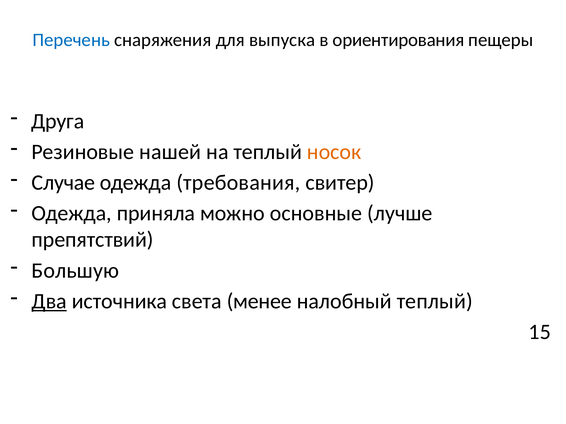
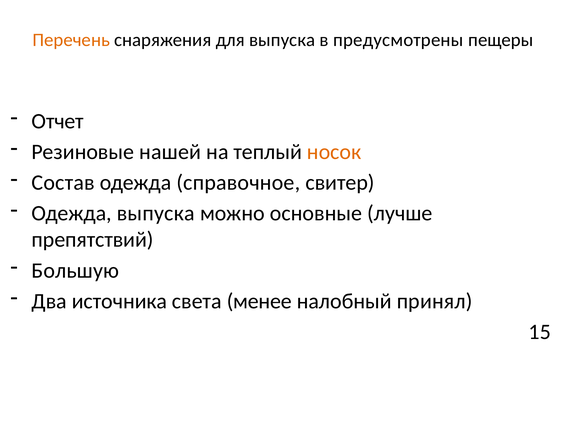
Перечень colour: blue -> orange
ориентирования: ориентирования -> предусмотрены
Друга: Друга -> Отчет
Случае: Случае -> Состав
требования: требования -> справочное
Одежда приняла: приняла -> выпуска
Два underline: present -> none
налобный теплый: теплый -> принял
